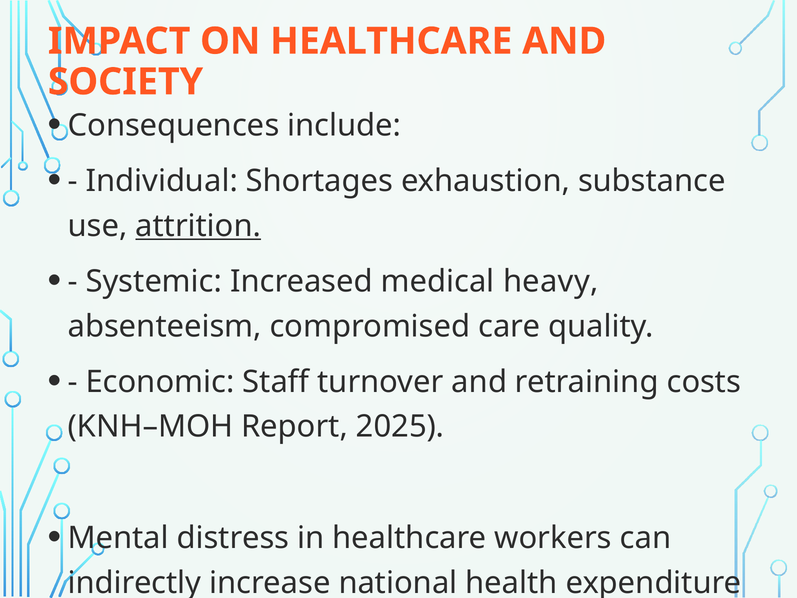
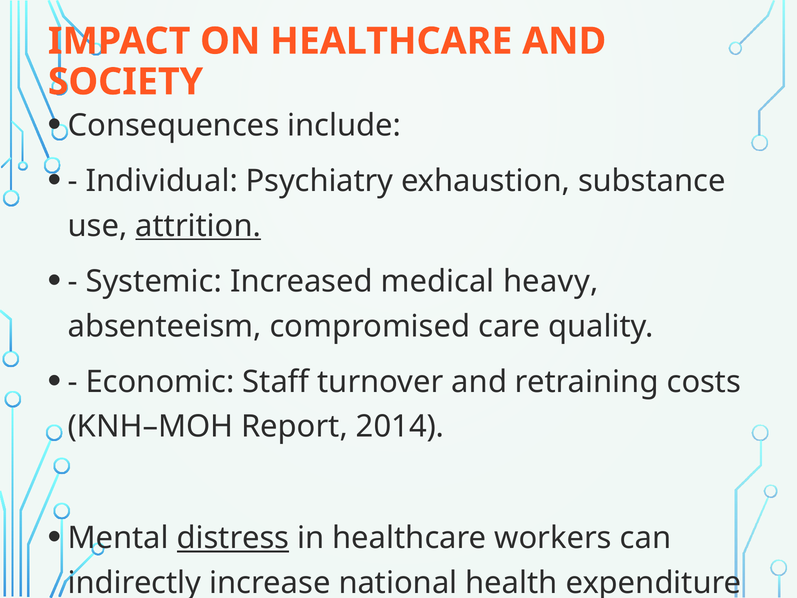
Shortages: Shortages -> Psychiatry
2025: 2025 -> 2014
distress underline: none -> present
